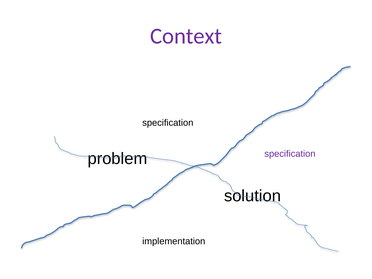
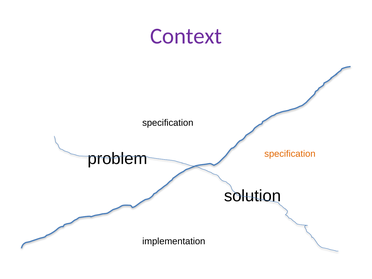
specification at (290, 154) colour: purple -> orange
